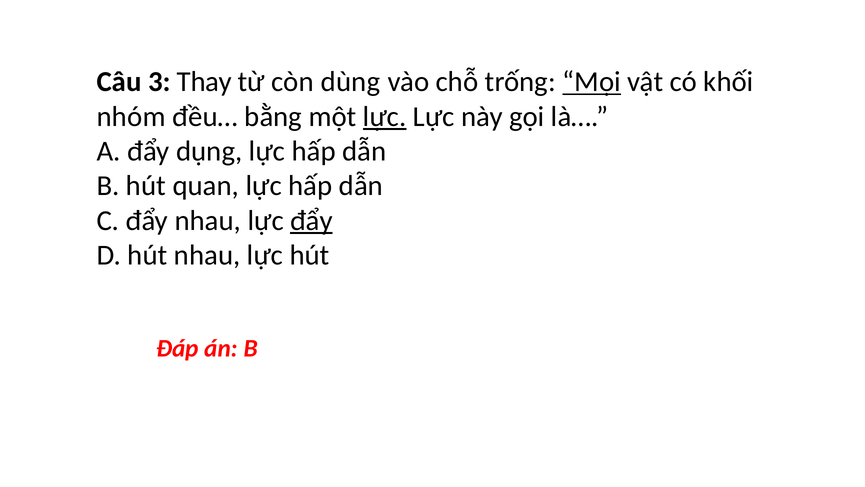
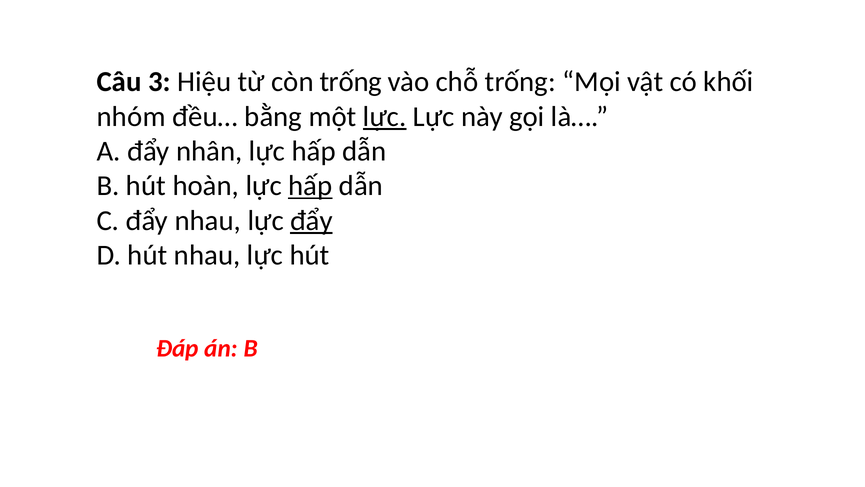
Thay: Thay -> Hiệu
còn dùng: dùng -> trống
Mọi underline: present -> none
dụng: dụng -> nhân
quan: quan -> hoàn
hấp at (310, 186) underline: none -> present
